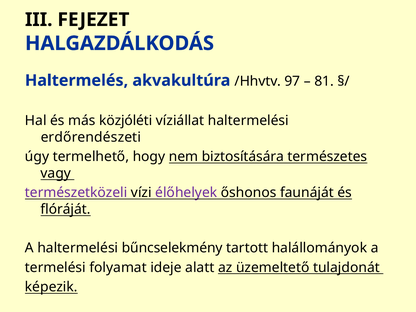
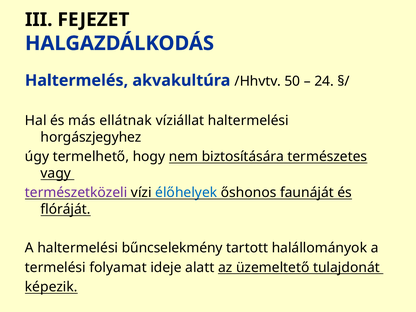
97: 97 -> 50
81: 81 -> 24
közjóléti: közjóléti -> ellátnak
erdőrendészeti: erdőrendészeti -> horgászjegyhez
élőhelyek colour: purple -> blue
